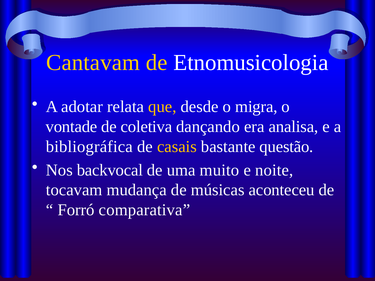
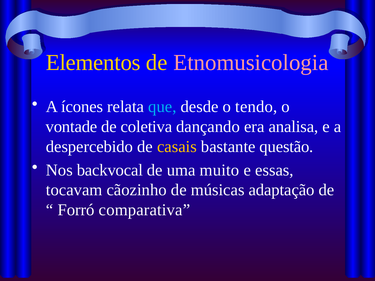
Cantavam: Cantavam -> Elementos
Etnomusicologia colour: white -> pink
adotar: adotar -> ícones
que colour: yellow -> light blue
migra: migra -> tendo
bibliográfica: bibliográfica -> despercebido
noite: noite -> essas
mudança: mudança -> cãozinho
aconteceu: aconteceu -> adaptação
